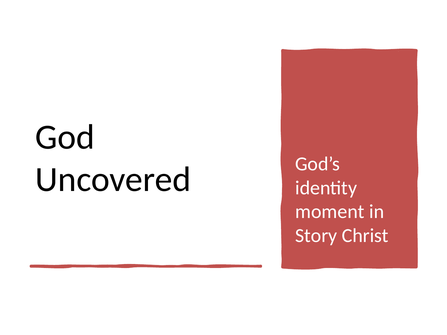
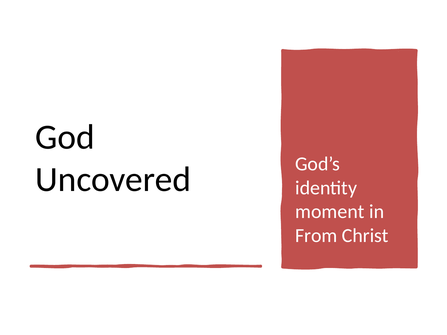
Story: Story -> From
